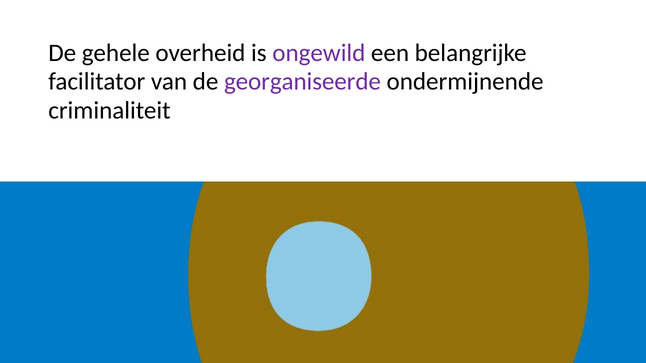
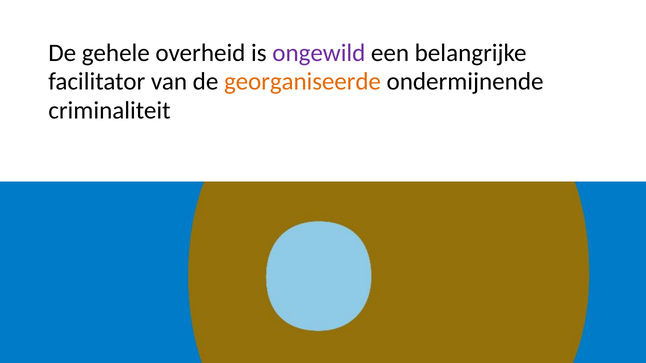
georganiseerde colour: purple -> orange
